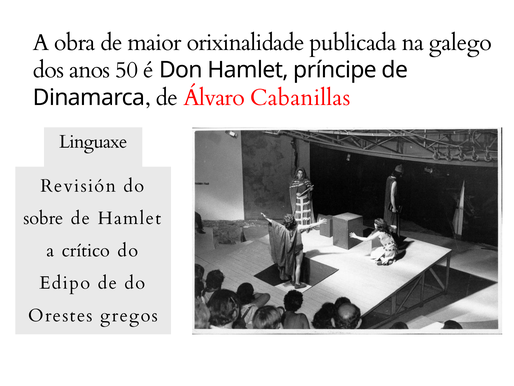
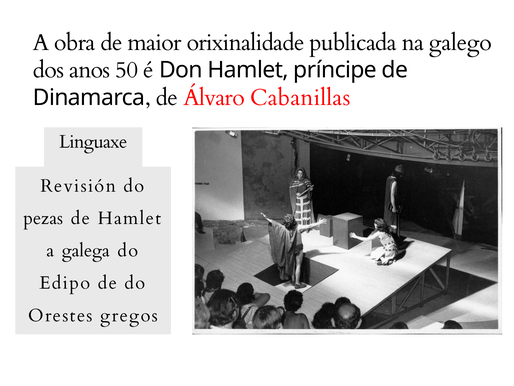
sobre: sobre -> pezas
crítico: crítico -> galega
